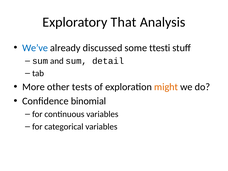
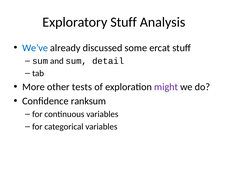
Exploratory That: That -> Stuff
ttesti: ttesti -> ercat
might colour: orange -> purple
binomial: binomial -> ranksum
